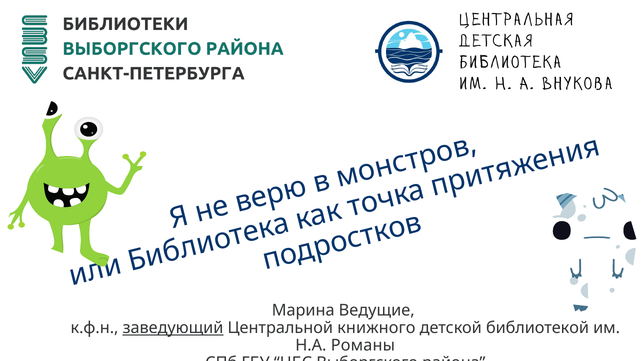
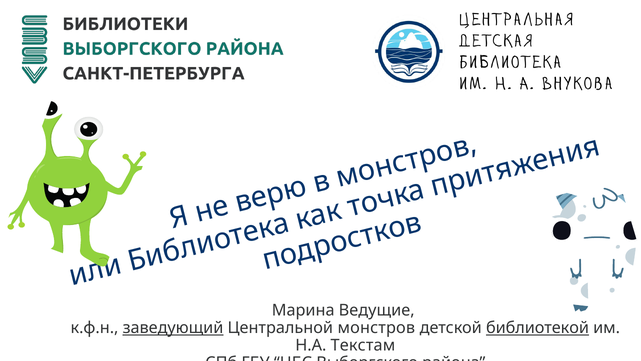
книжного: книжного -> монстров
библиотекой underline: none -> present
Романы: Романы -> Текстам
